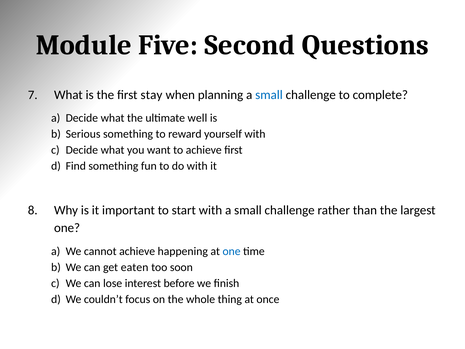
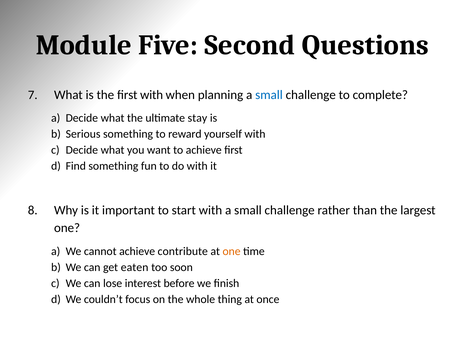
first stay: stay -> with
well: well -> stay
happening: happening -> contribute
one at (232, 251) colour: blue -> orange
